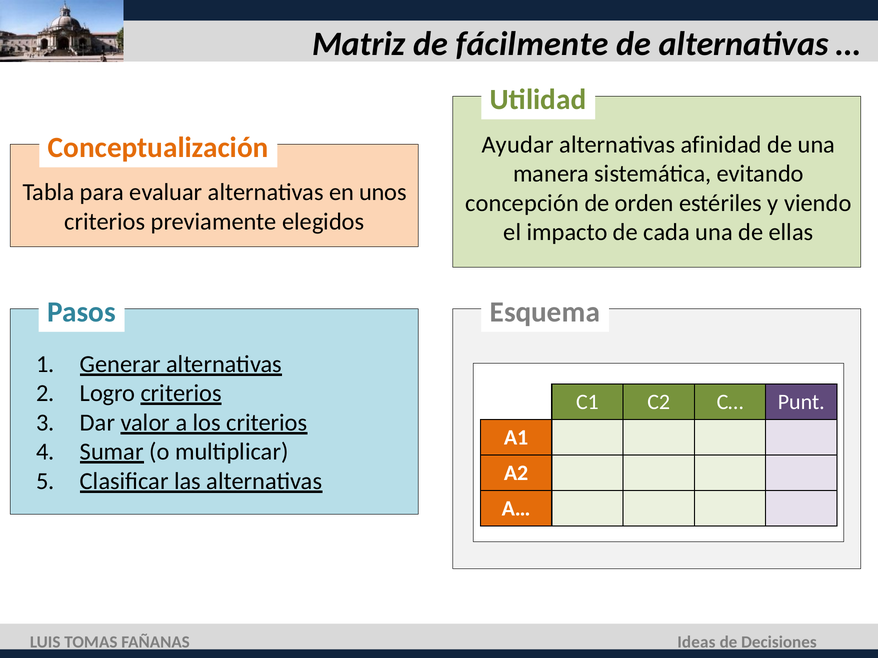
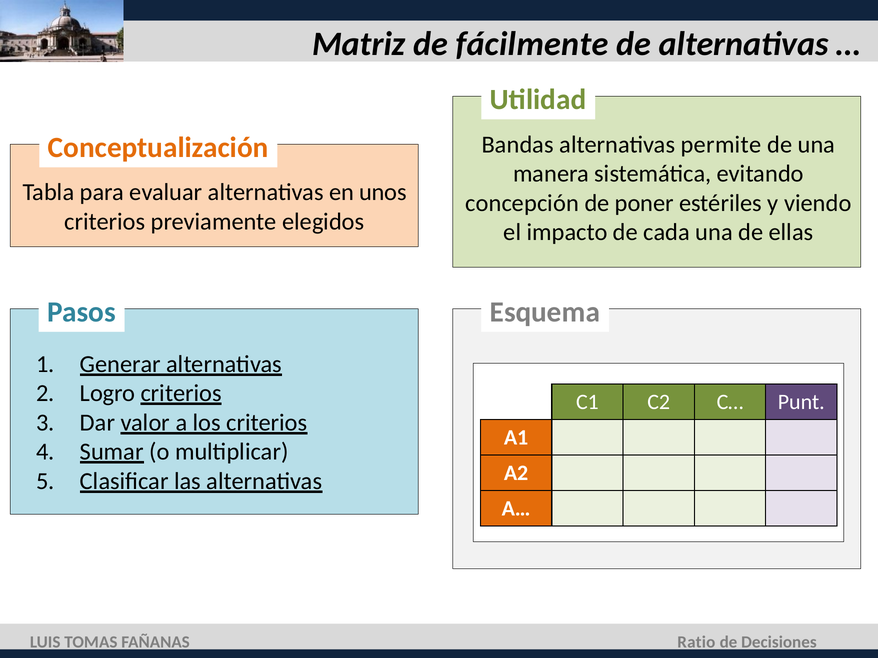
Ayudar: Ayudar -> Bandas
afinidad: afinidad -> permite
orden: orden -> poner
Ideas: Ideas -> Ratio
